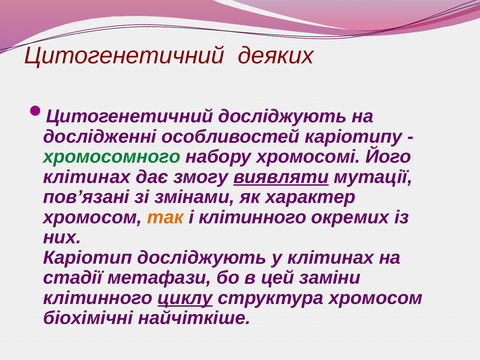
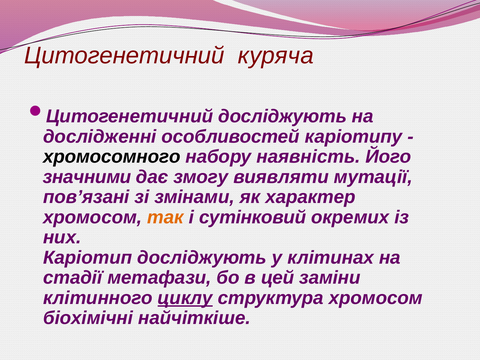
деяких: деяких -> куряча
хромосомного colour: green -> black
хромосомі: хромосомі -> наявність
клітинах at (87, 177): клітинах -> значними
виявляти underline: present -> none
і клітинного: клітинного -> сутінковий
